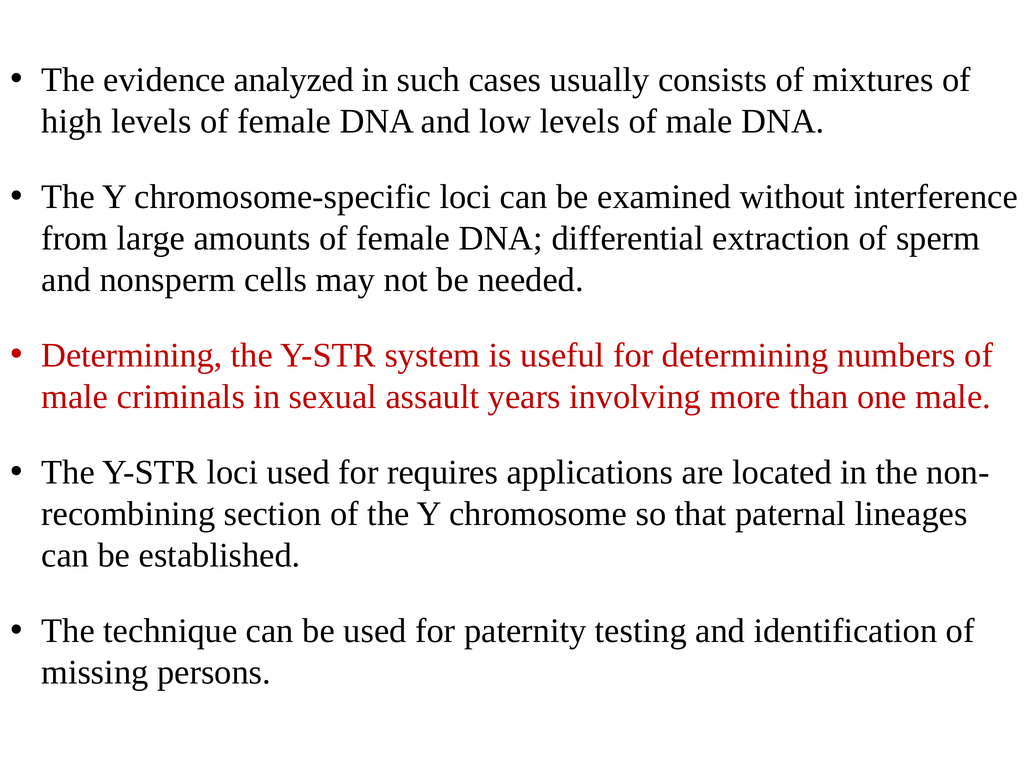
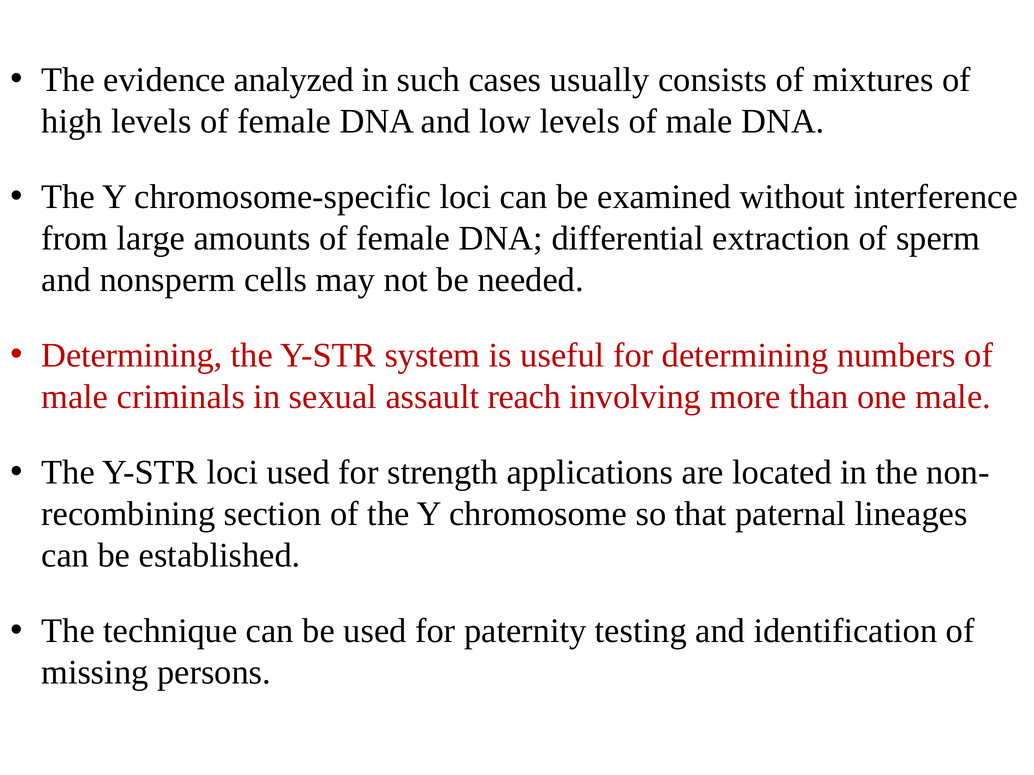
years: years -> reach
requires: requires -> strength
